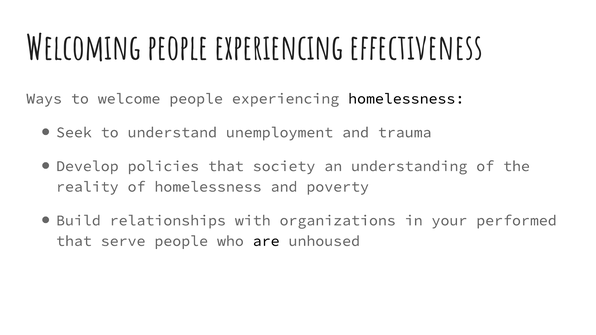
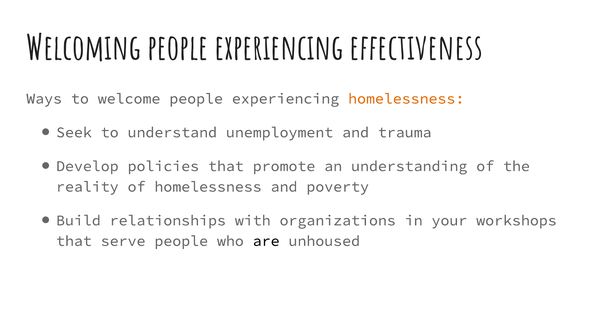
homelessness at (406, 99) colour: black -> orange
society: society -> promote
performed: performed -> workshops
